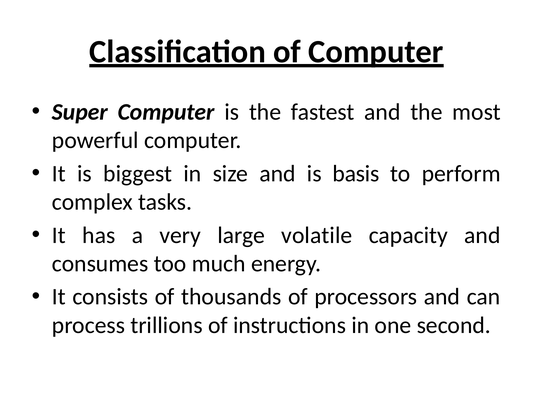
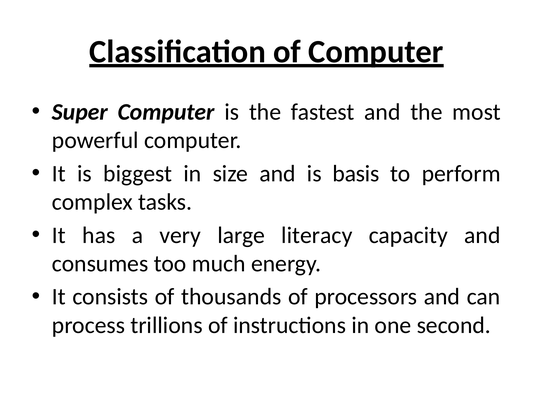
volatile: volatile -> literacy
